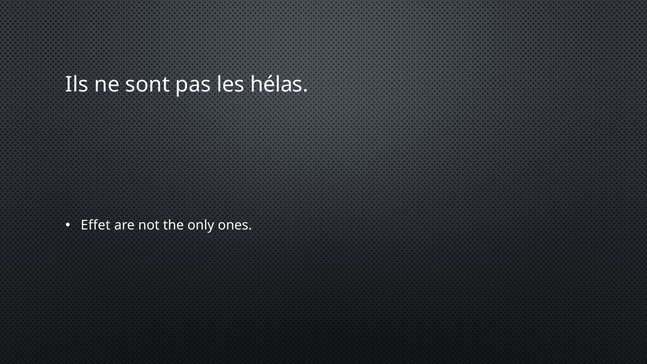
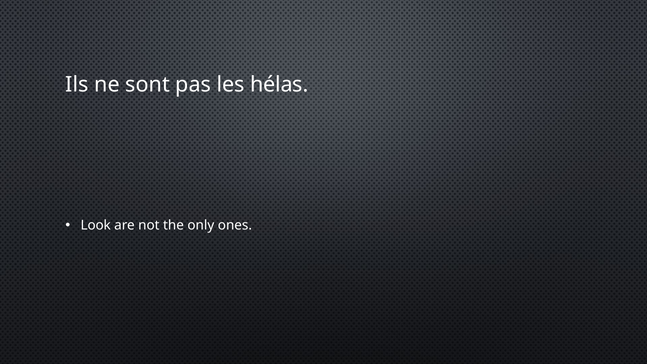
Effet: Effet -> Look
